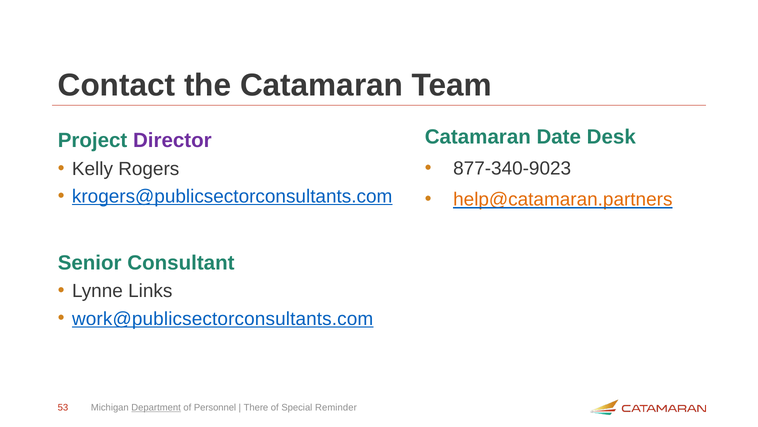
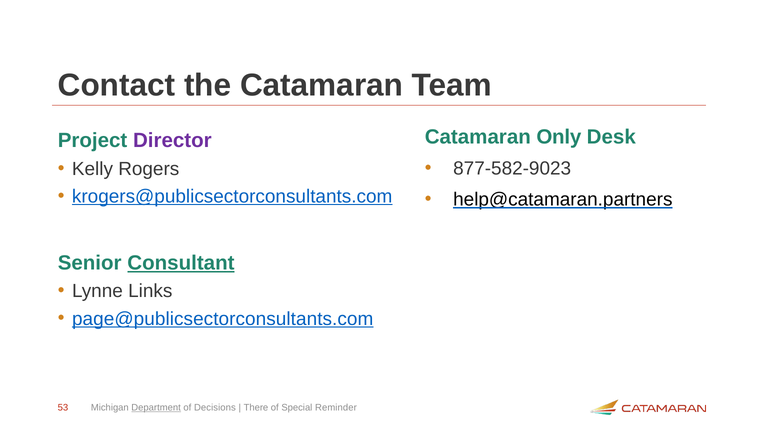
Date: Date -> Only
877-340-9023: 877-340-9023 -> 877-582-9023
help@catamaran.partners colour: orange -> black
Consultant underline: none -> present
work@publicsectorconsultants.com: work@publicsectorconsultants.com -> page@publicsectorconsultants.com
Personnel: Personnel -> Decisions
